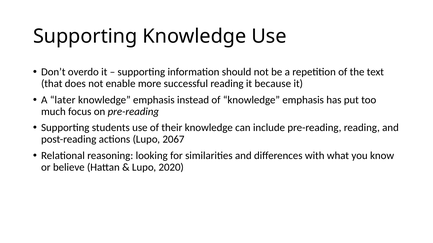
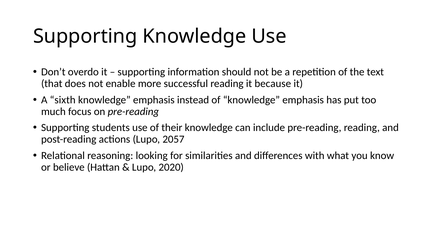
later: later -> sixth
2067: 2067 -> 2057
